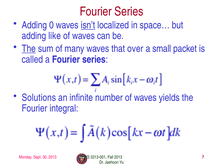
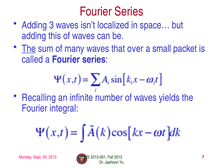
0: 0 -> 3
isn’t underline: present -> none
like: like -> this
Solutions: Solutions -> Recalling
